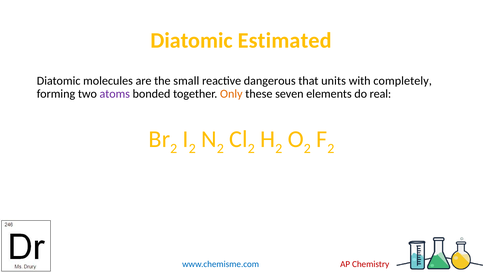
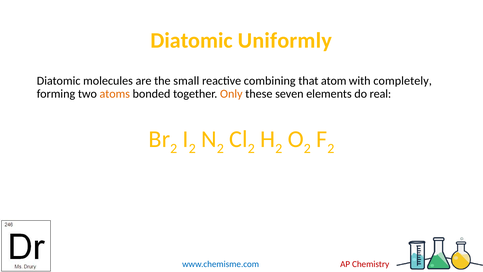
Estimated: Estimated -> Uniformly
dangerous: dangerous -> combining
units: units -> atom
atoms colour: purple -> orange
